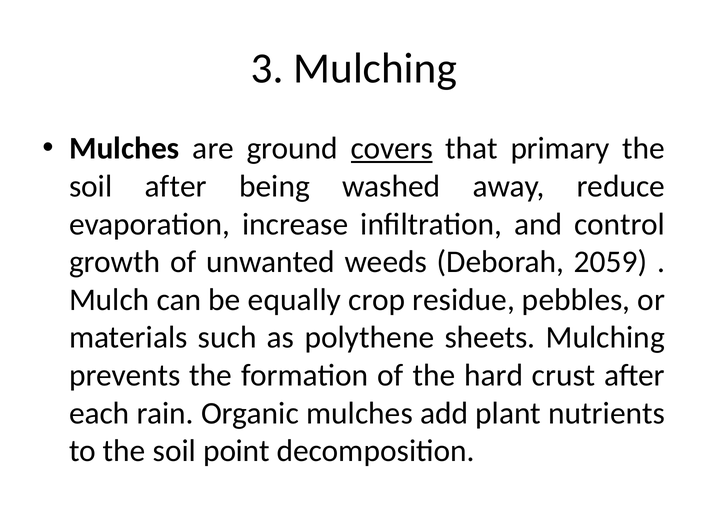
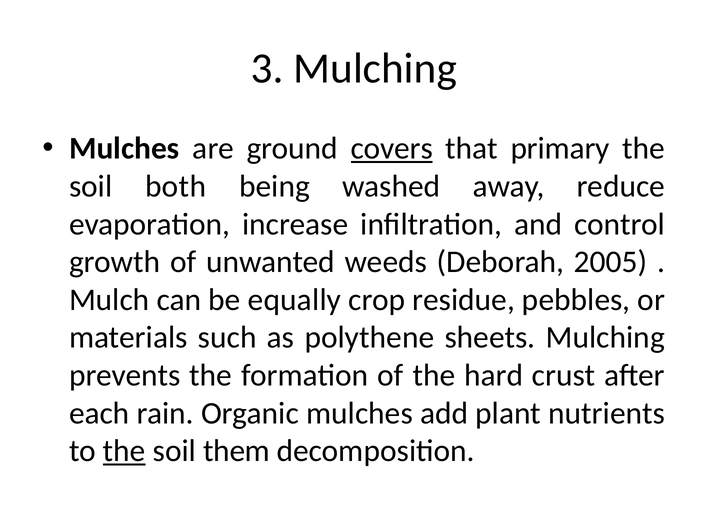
soil after: after -> both
2059: 2059 -> 2005
the at (124, 451) underline: none -> present
point: point -> them
